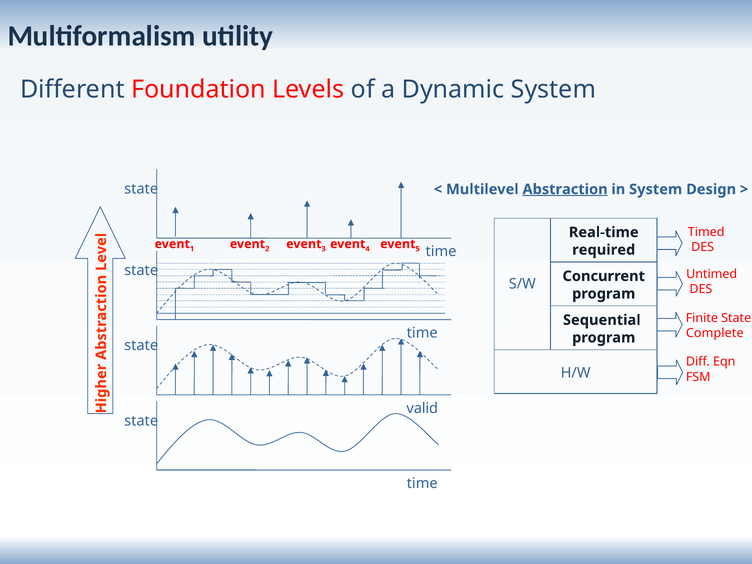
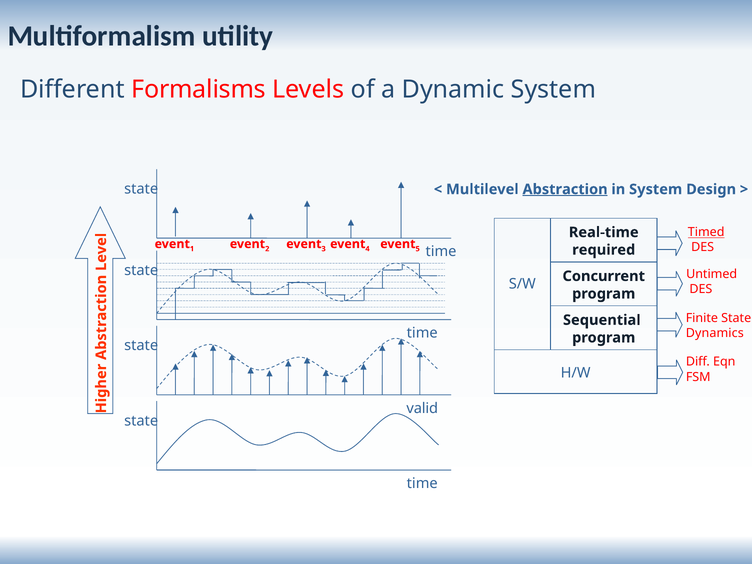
Foundation: Foundation -> Formalisms
Timed underline: none -> present
Complete: Complete -> Dynamics
